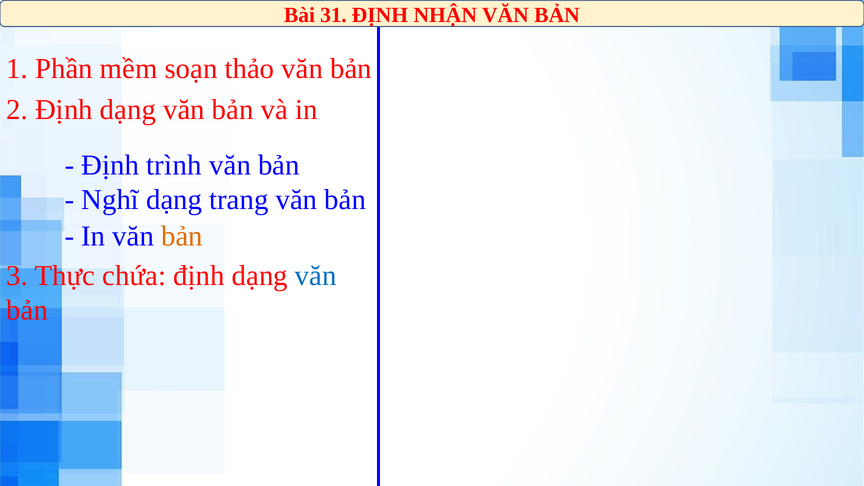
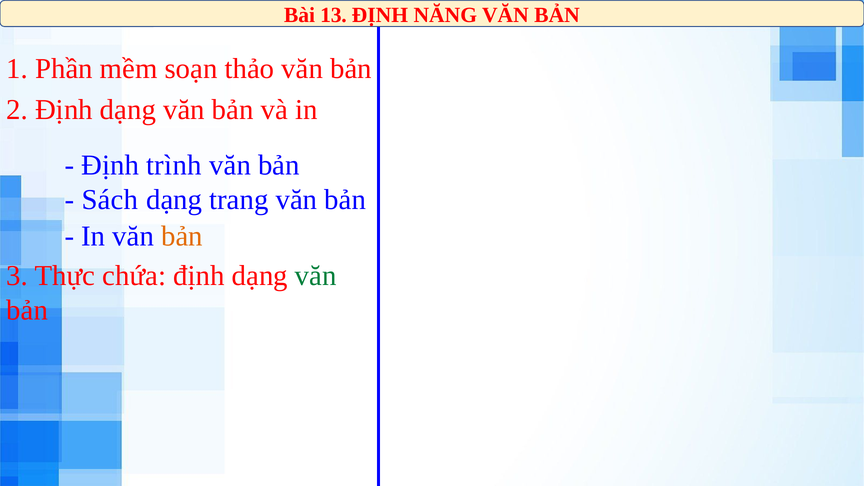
31: 31 -> 13
NHẬN: NHẬN -> NĂNG
Nghĩ: Nghĩ -> Sách
văn at (316, 276) colour: blue -> green
